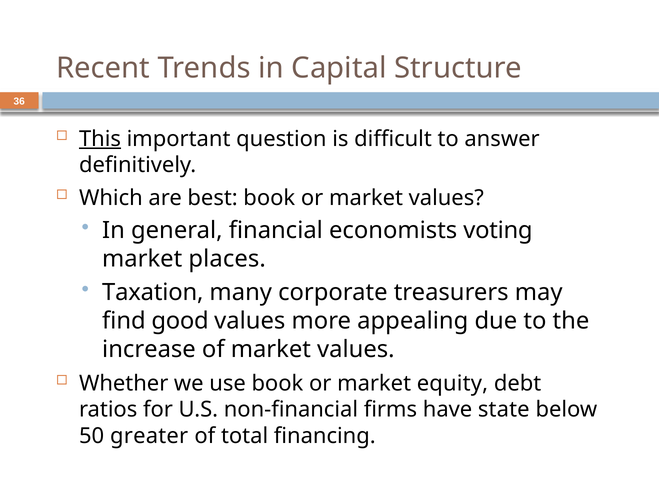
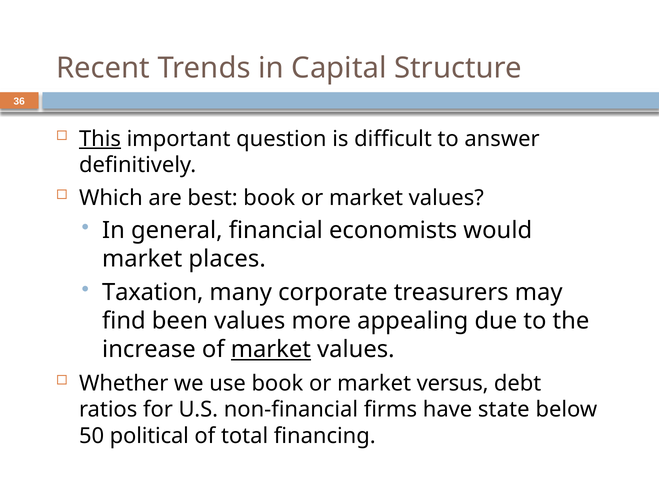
voting: voting -> would
good: good -> been
market at (271, 350) underline: none -> present
equity: equity -> versus
greater: greater -> political
